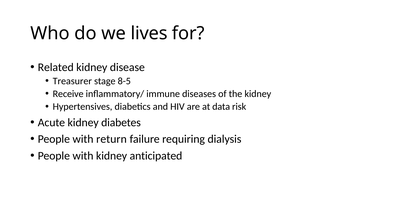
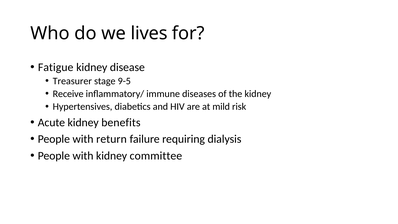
Related: Related -> Fatigue
8-5: 8-5 -> 9-5
data: data -> mild
diabetes: diabetes -> benefits
anticipated: anticipated -> committee
